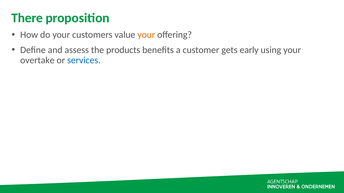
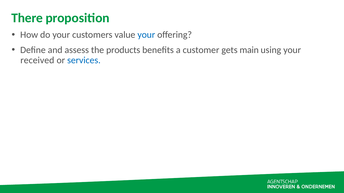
your at (146, 35) colour: orange -> blue
early: early -> main
overtake: overtake -> received
